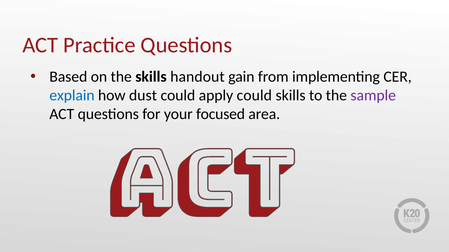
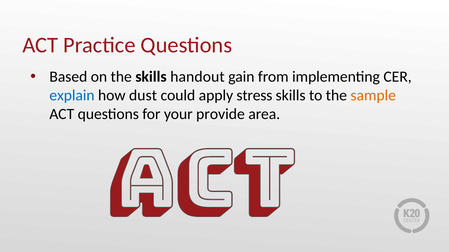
apply could: could -> stress
sample colour: purple -> orange
focused: focused -> provide
